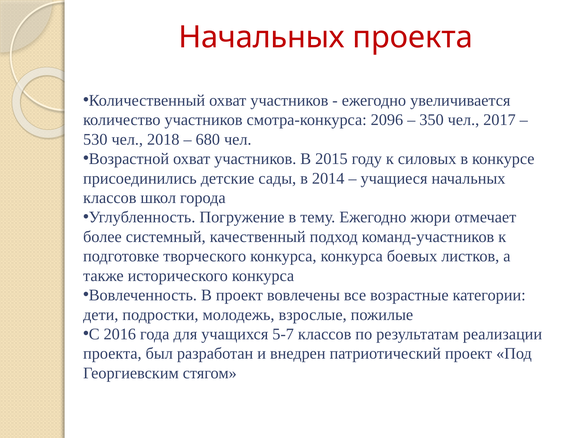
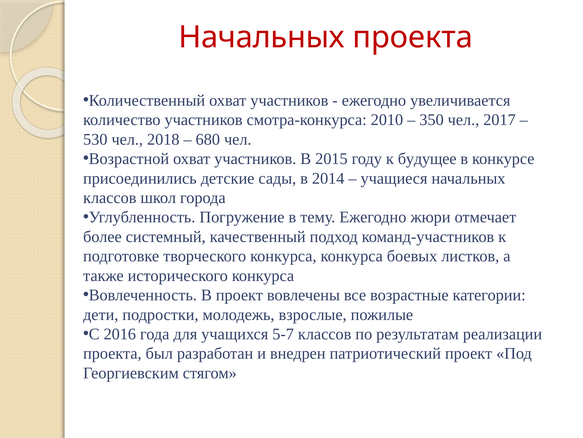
2096: 2096 -> 2010
силовых: силовых -> будущее
